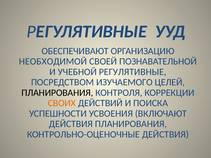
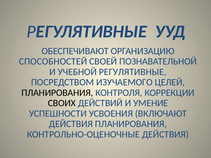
НЕОБХОДИМОЙ: НЕОБХОДИМОЙ -> СПОСОБНОСТЕЙ
СВОИХ colour: orange -> black
ПОИСКА: ПОИСКА -> УМЕНИЕ
